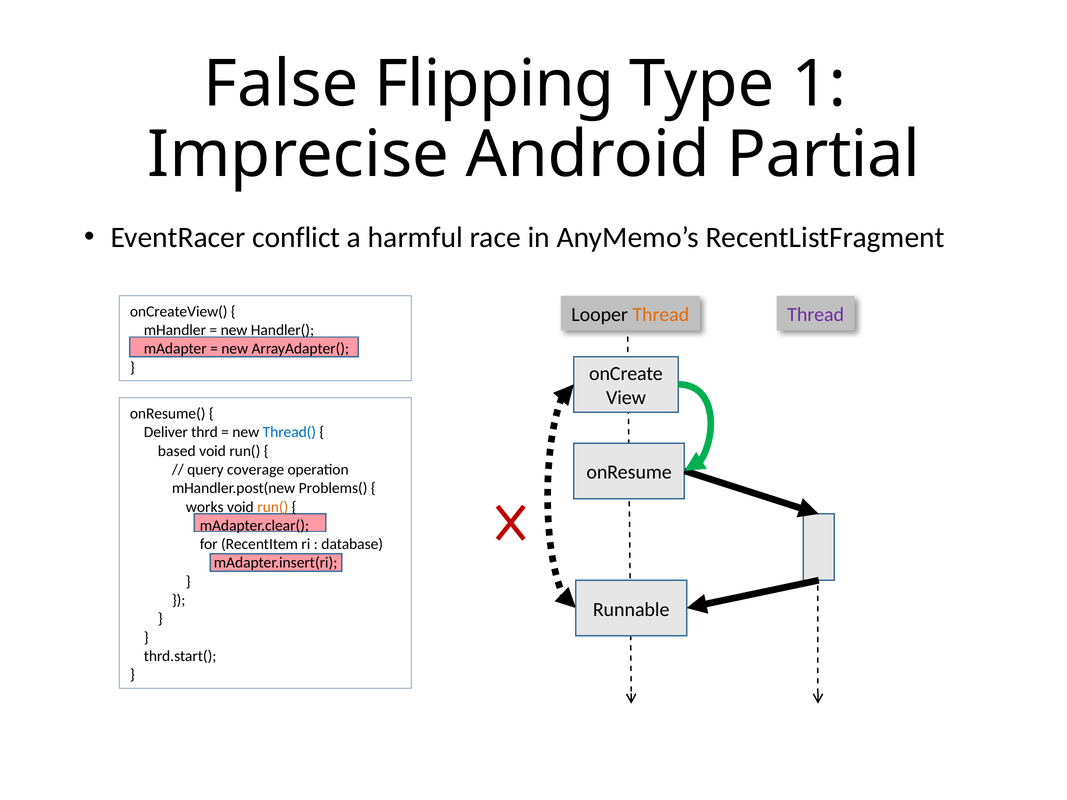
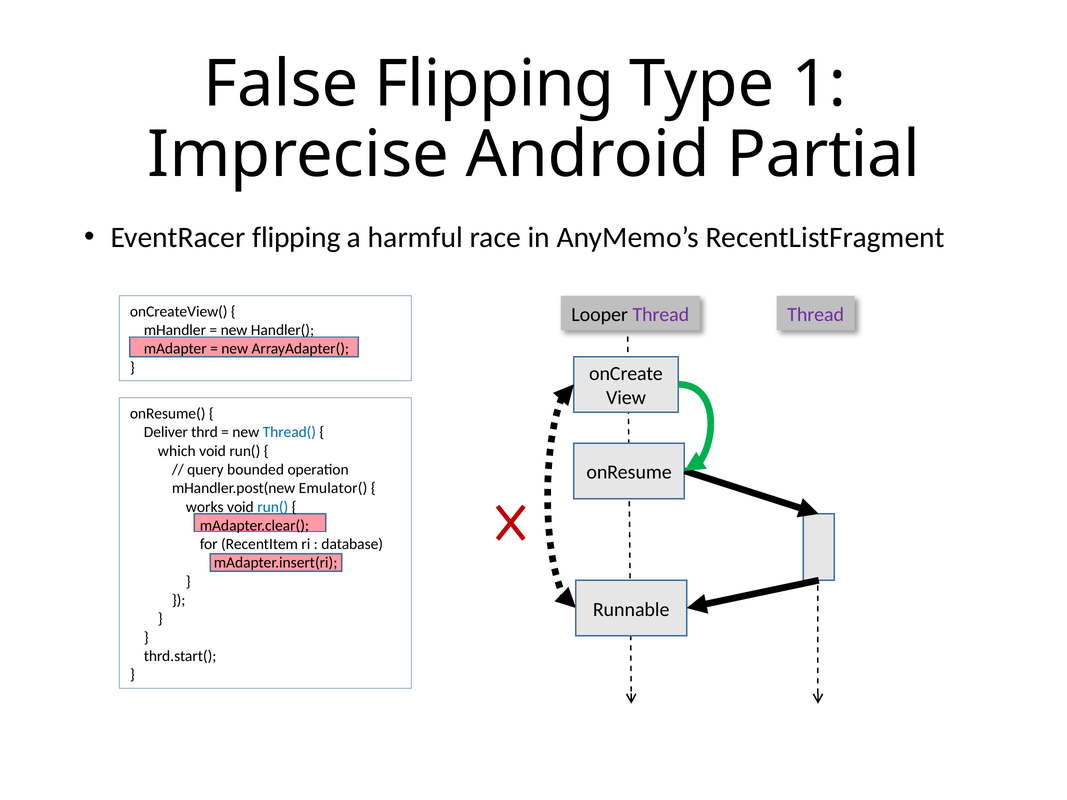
EventRacer conflict: conflict -> flipping
Thread at (661, 315) colour: orange -> purple
based: based -> which
coverage: coverage -> bounded
Problems(: Problems( -> Emulator(
run( at (273, 507) colour: orange -> blue
